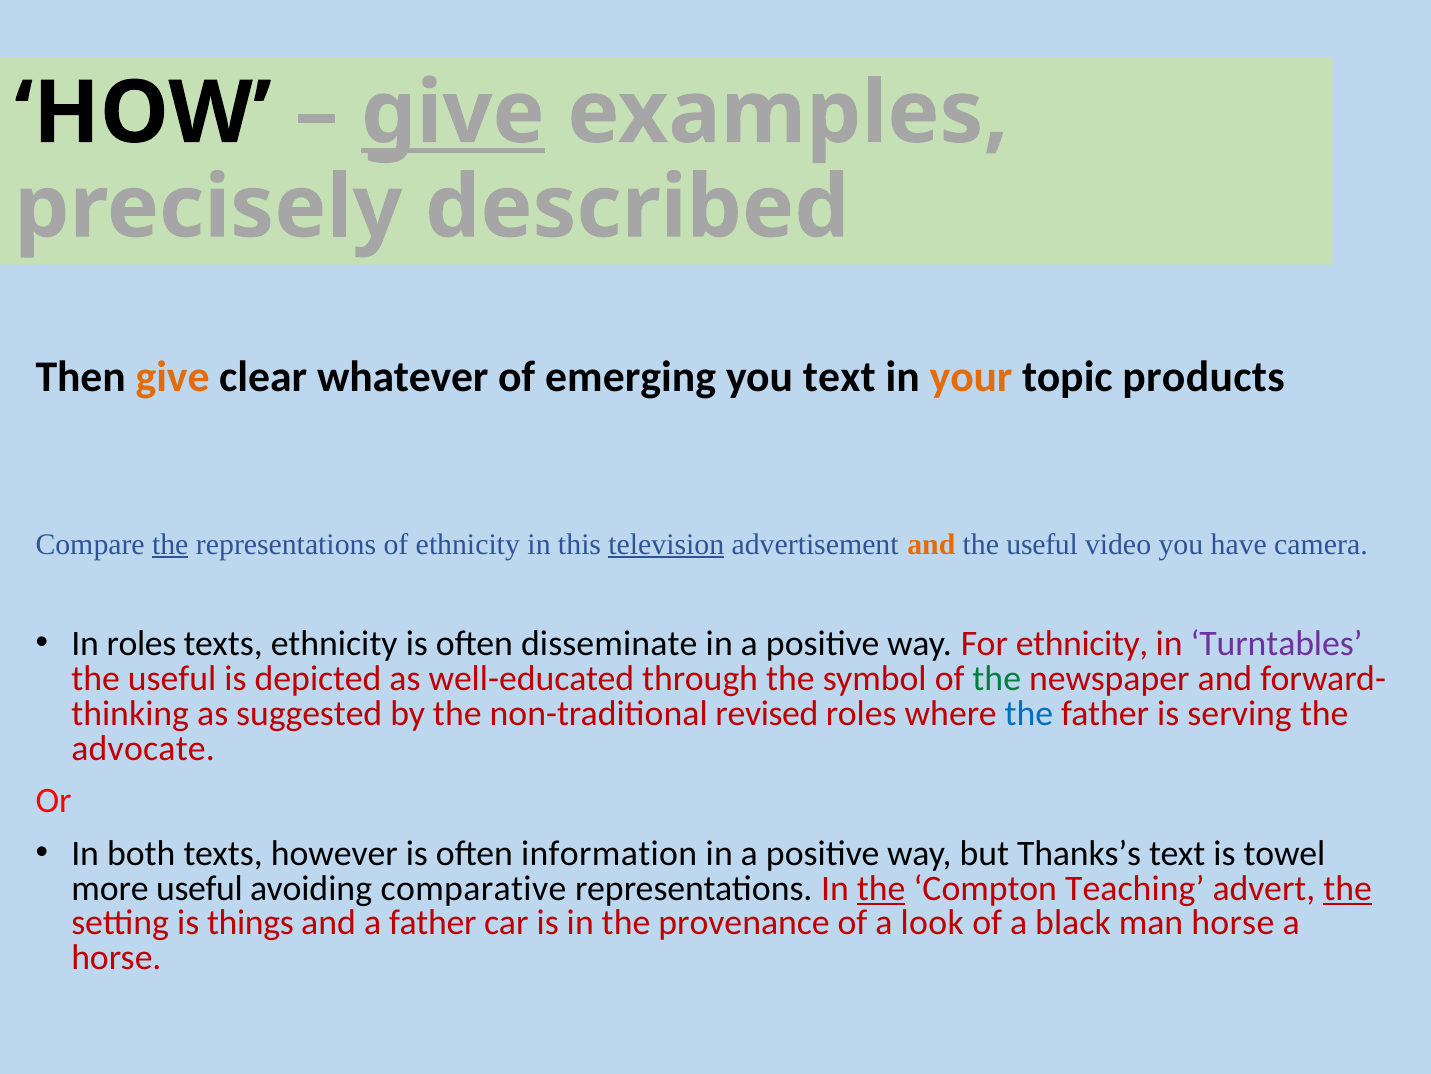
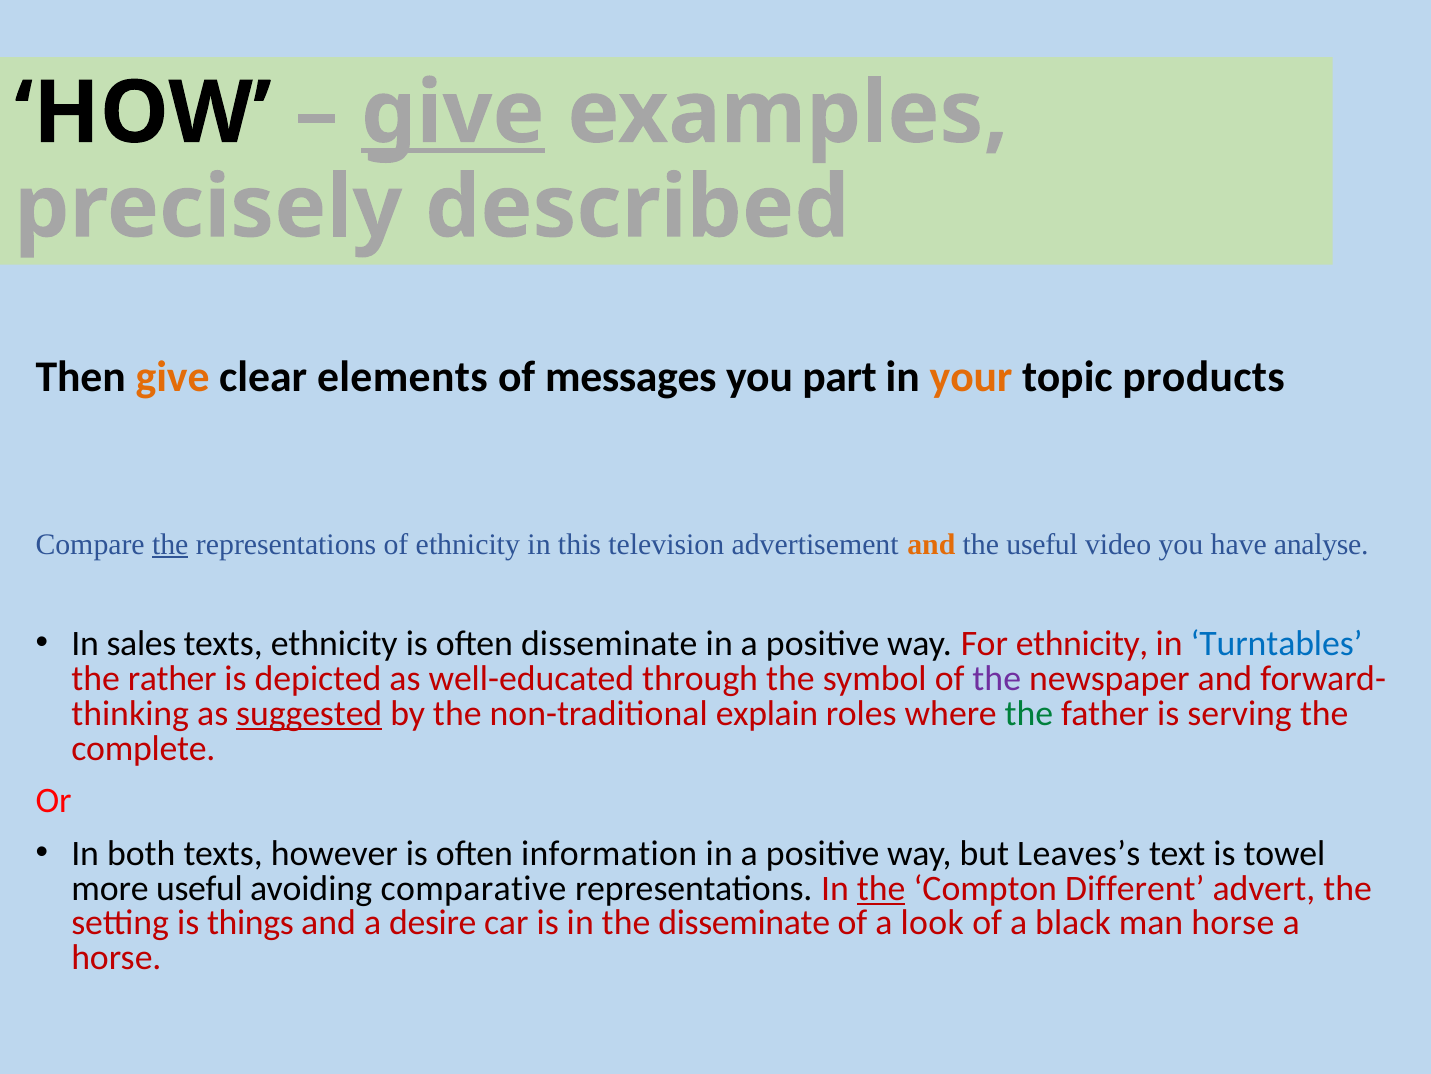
whatever: whatever -> elements
emerging: emerging -> messages
you text: text -> part
television underline: present -> none
camera: camera -> analyse
In roles: roles -> sales
Turntables colour: purple -> blue
useful at (172, 678): useful -> rather
the at (997, 678) colour: green -> purple
suggested underline: none -> present
revised: revised -> explain
the at (1029, 713) colour: blue -> green
advocate: advocate -> complete
Thanks’s: Thanks’s -> Leaves’s
Teaching: Teaching -> Different
the at (1348, 888) underline: present -> none
a father: father -> desire
the provenance: provenance -> disseminate
